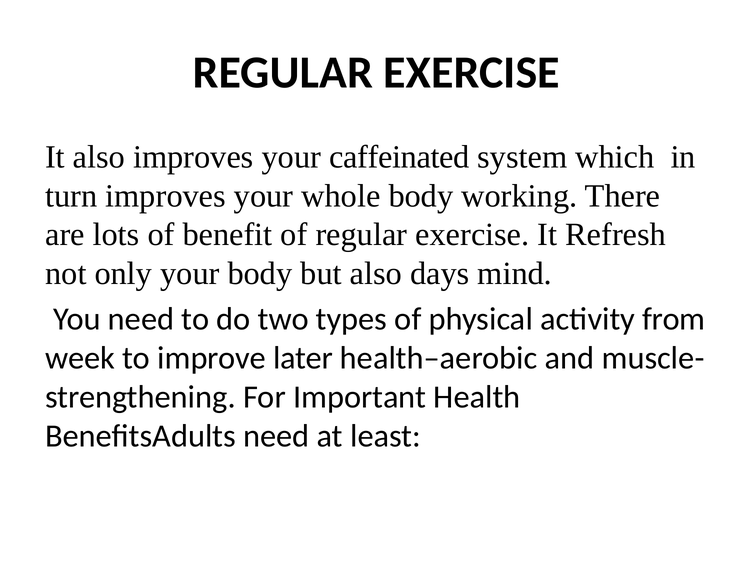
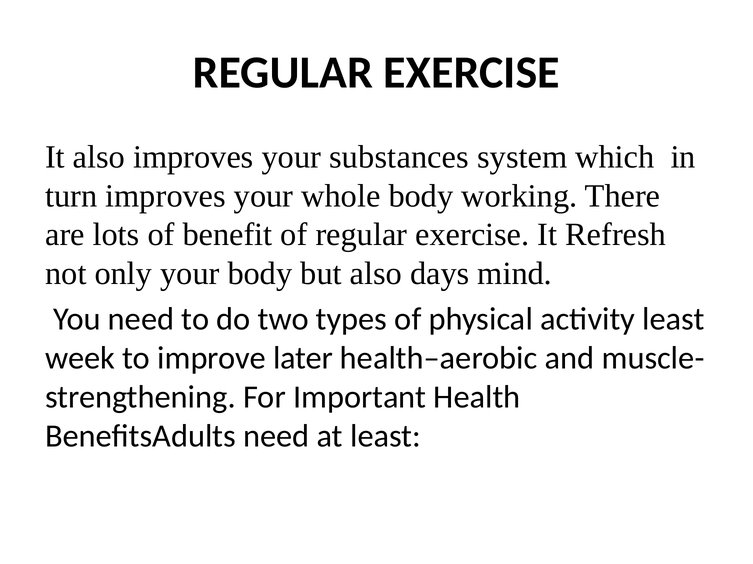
caffeinated: caffeinated -> substances
activity from: from -> least
